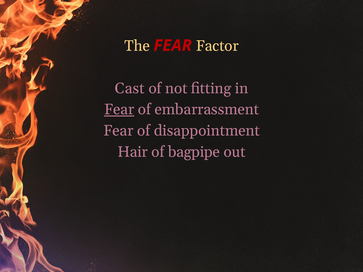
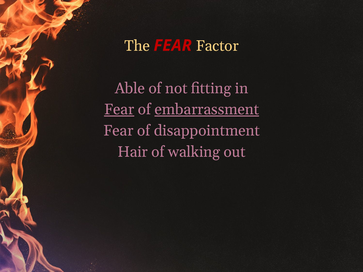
Cast: Cast -> Able
embarrassment underline: none -> present
bagpipe: bagpipe -> walking
